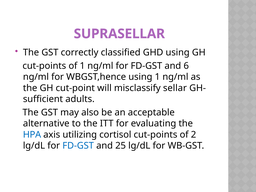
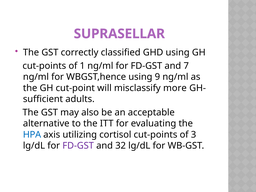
6: 6 -> 7
using 1: 1 -> 9
sellar: sellar -> more
2: 2 -> 3
FD-GST at (78, 146) colour: blue -> purple
25: 25 -> 32
